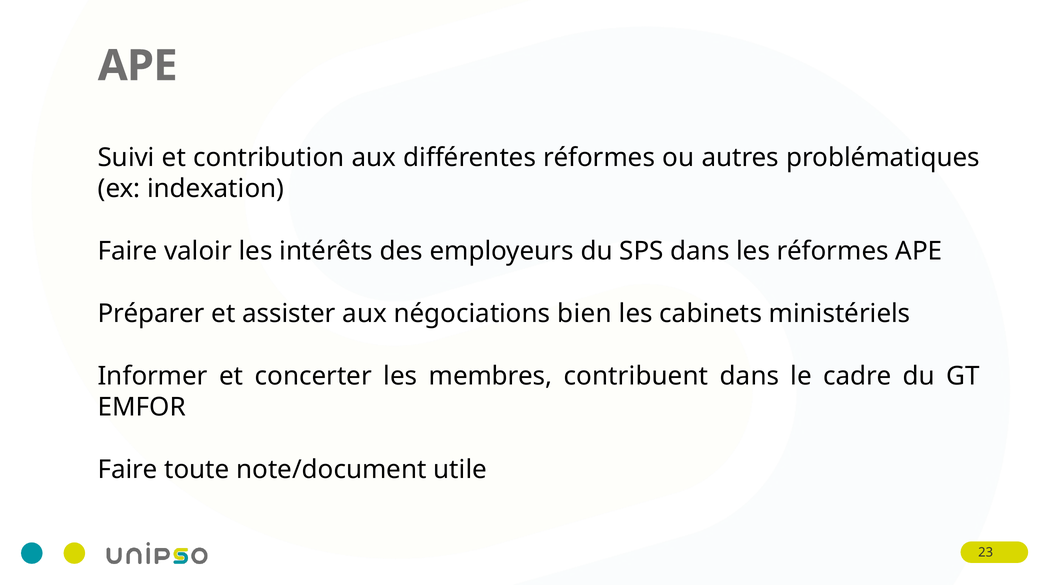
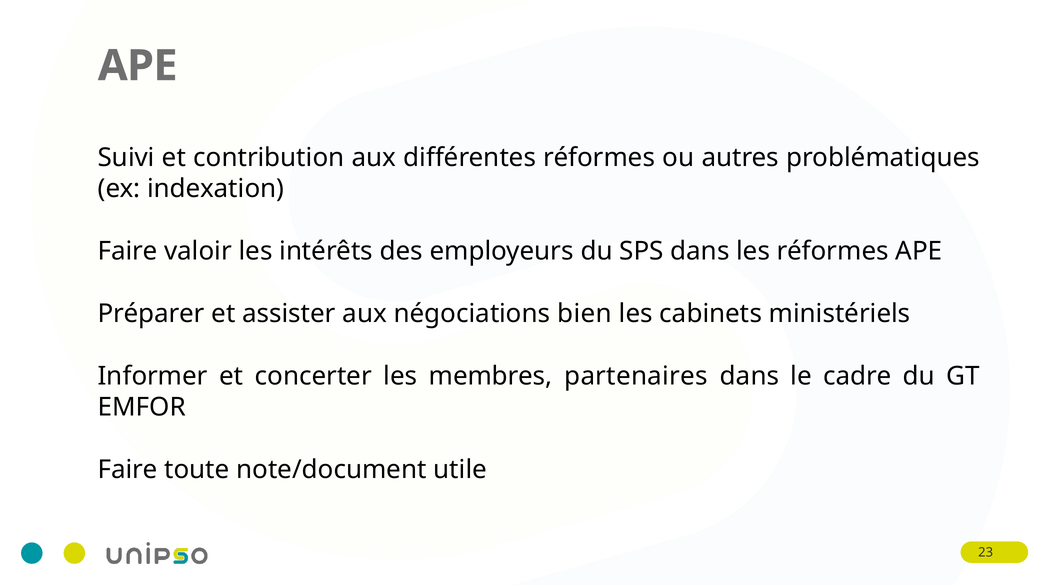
contribuent: contribuent -> partenaires
